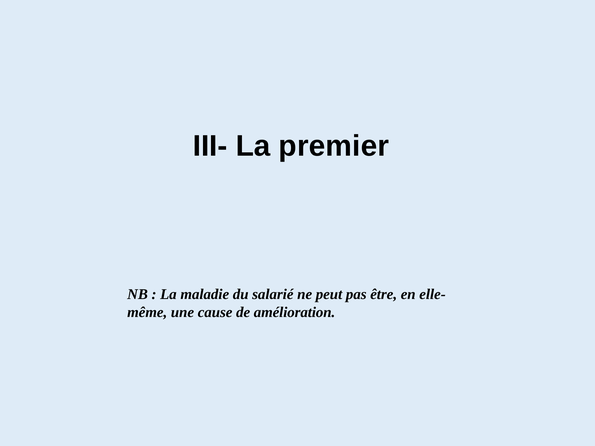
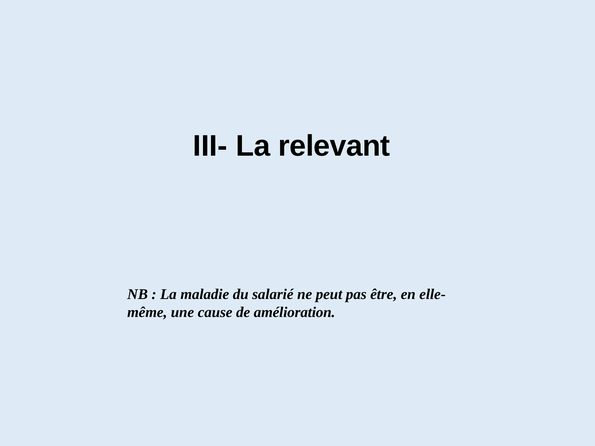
premier: premier -> relevant
